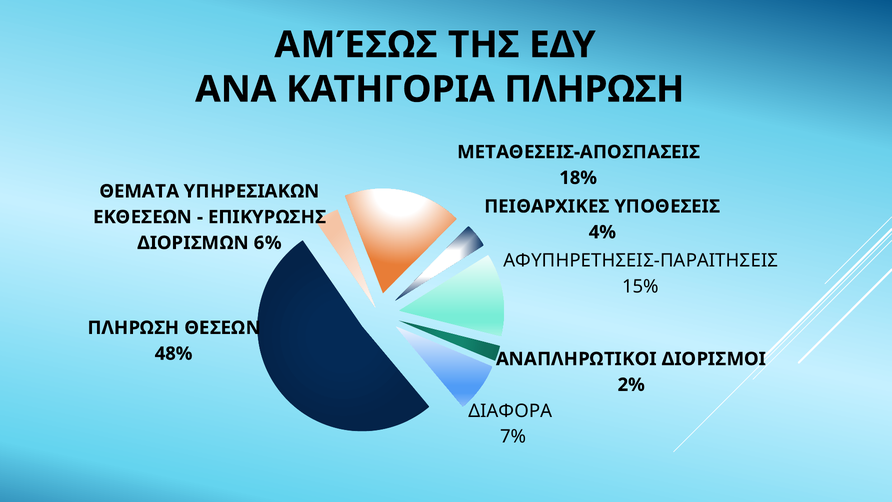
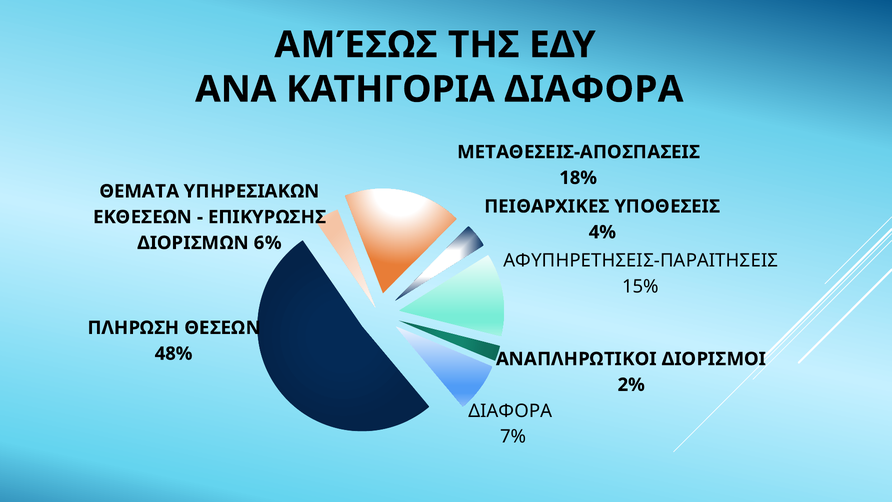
ΠΛΗΡΩΣΗ at (594, 89): ΠΛΗΡΩΣΗ -> ΔΙΑΦΟΡΑ
